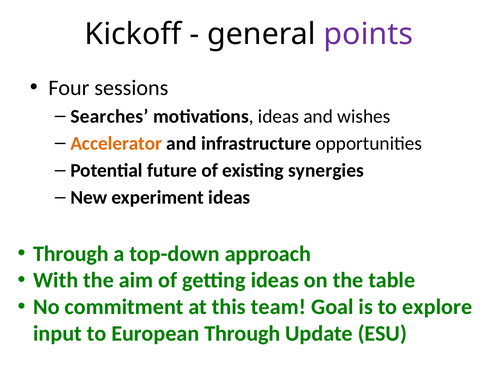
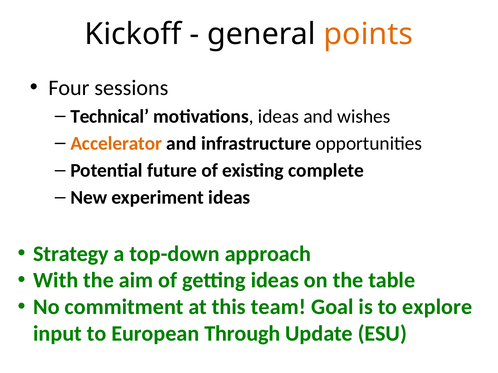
points colour: purple -> orange
Searches: Searches -> Technical
synergies: synergies -> complete
Through at (71, 254): Through -> Strategy
